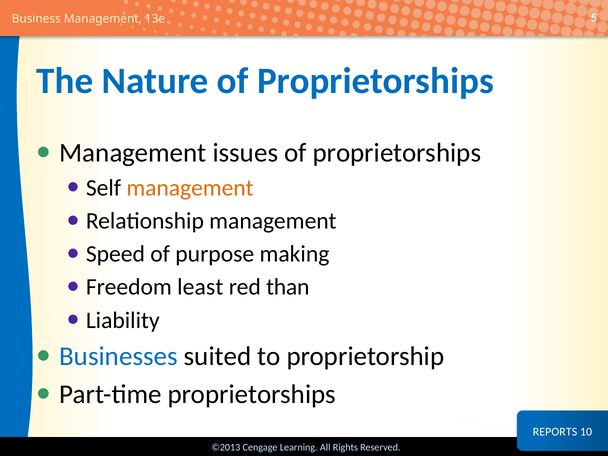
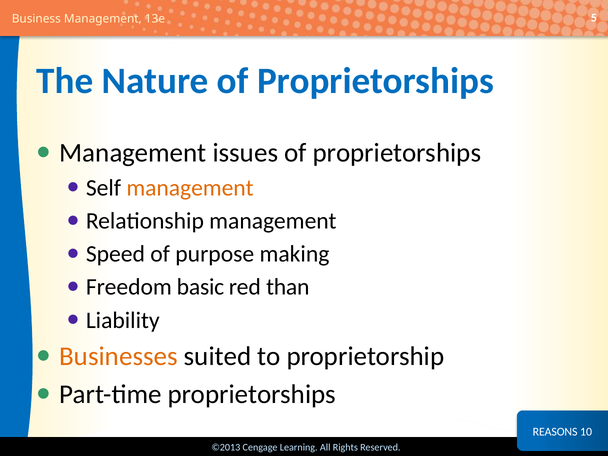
least: least -> basic
Businesses colour: blue -> orange
REPORTS: REPORTS -> REASONS
